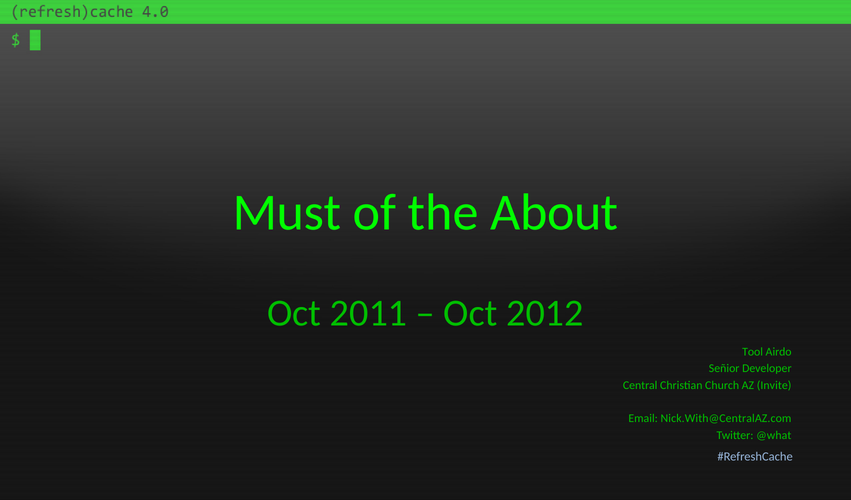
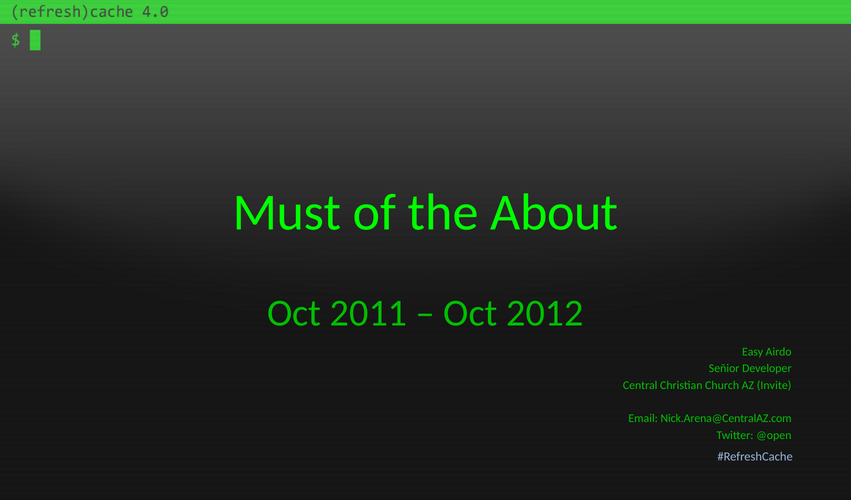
Tool: Tool -> Easy
Nick.With@CentralAZ.com: Nick.With@CentralAZ.com -> Nick.Arena@CentralAZ.com
@what: @what -> @open
